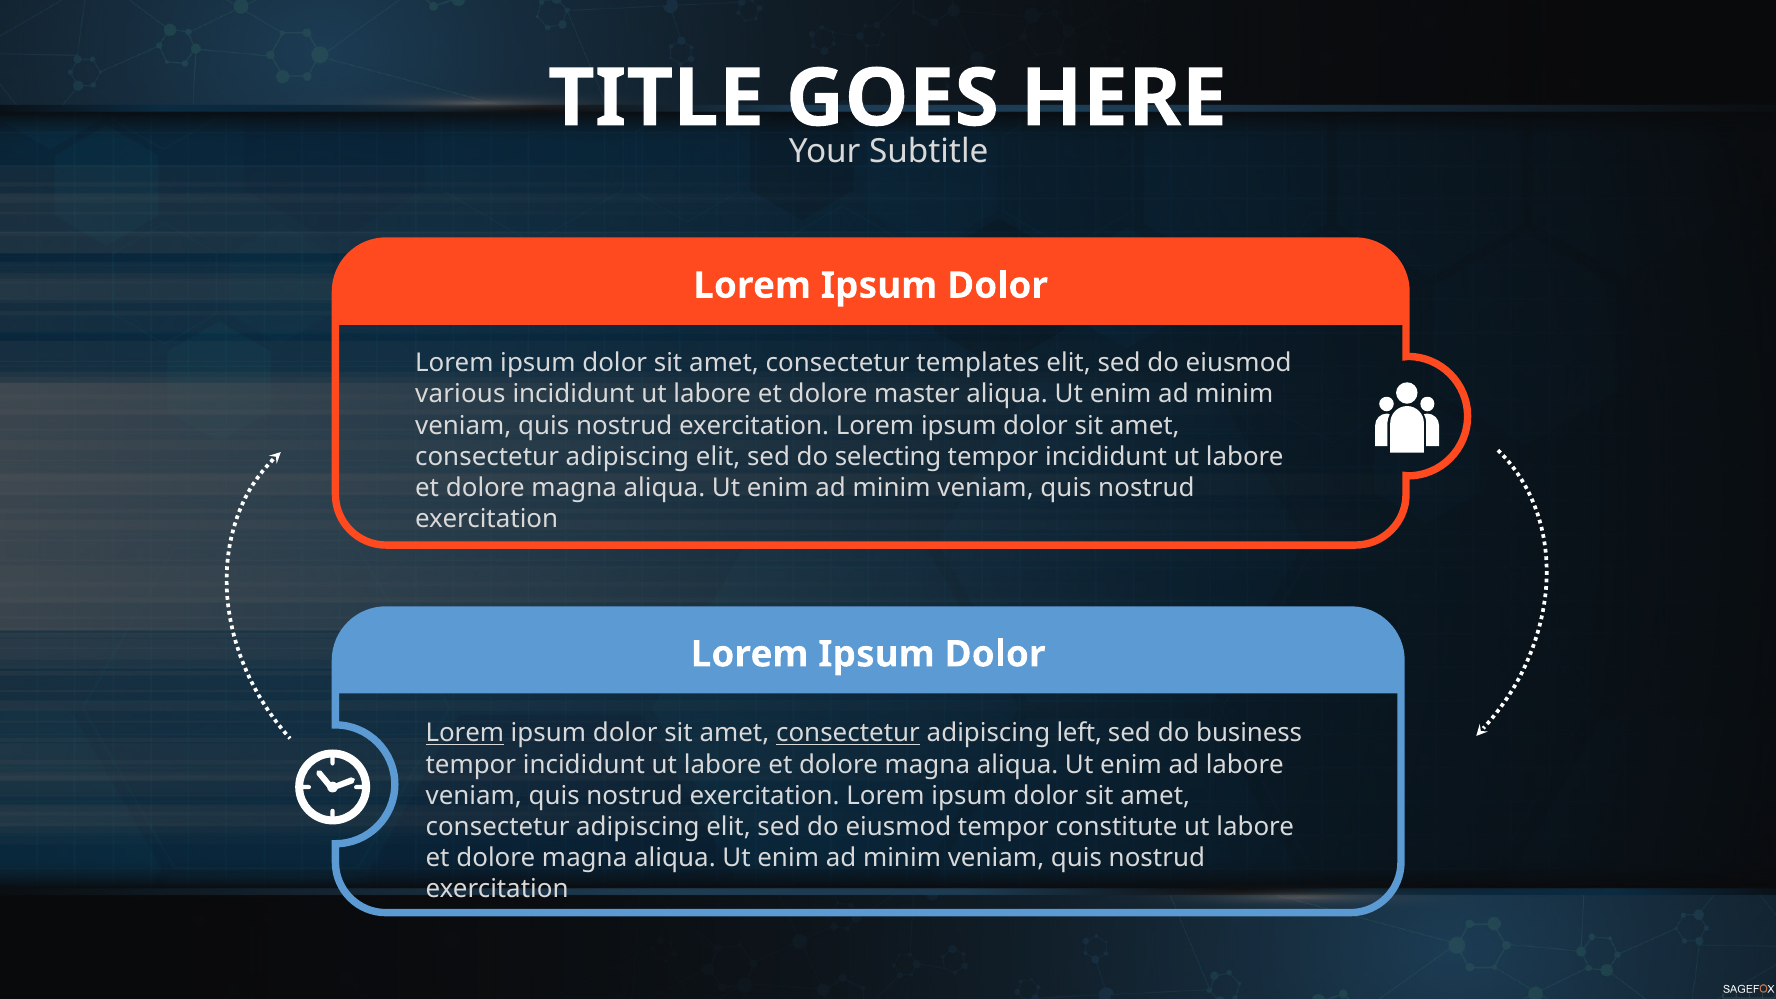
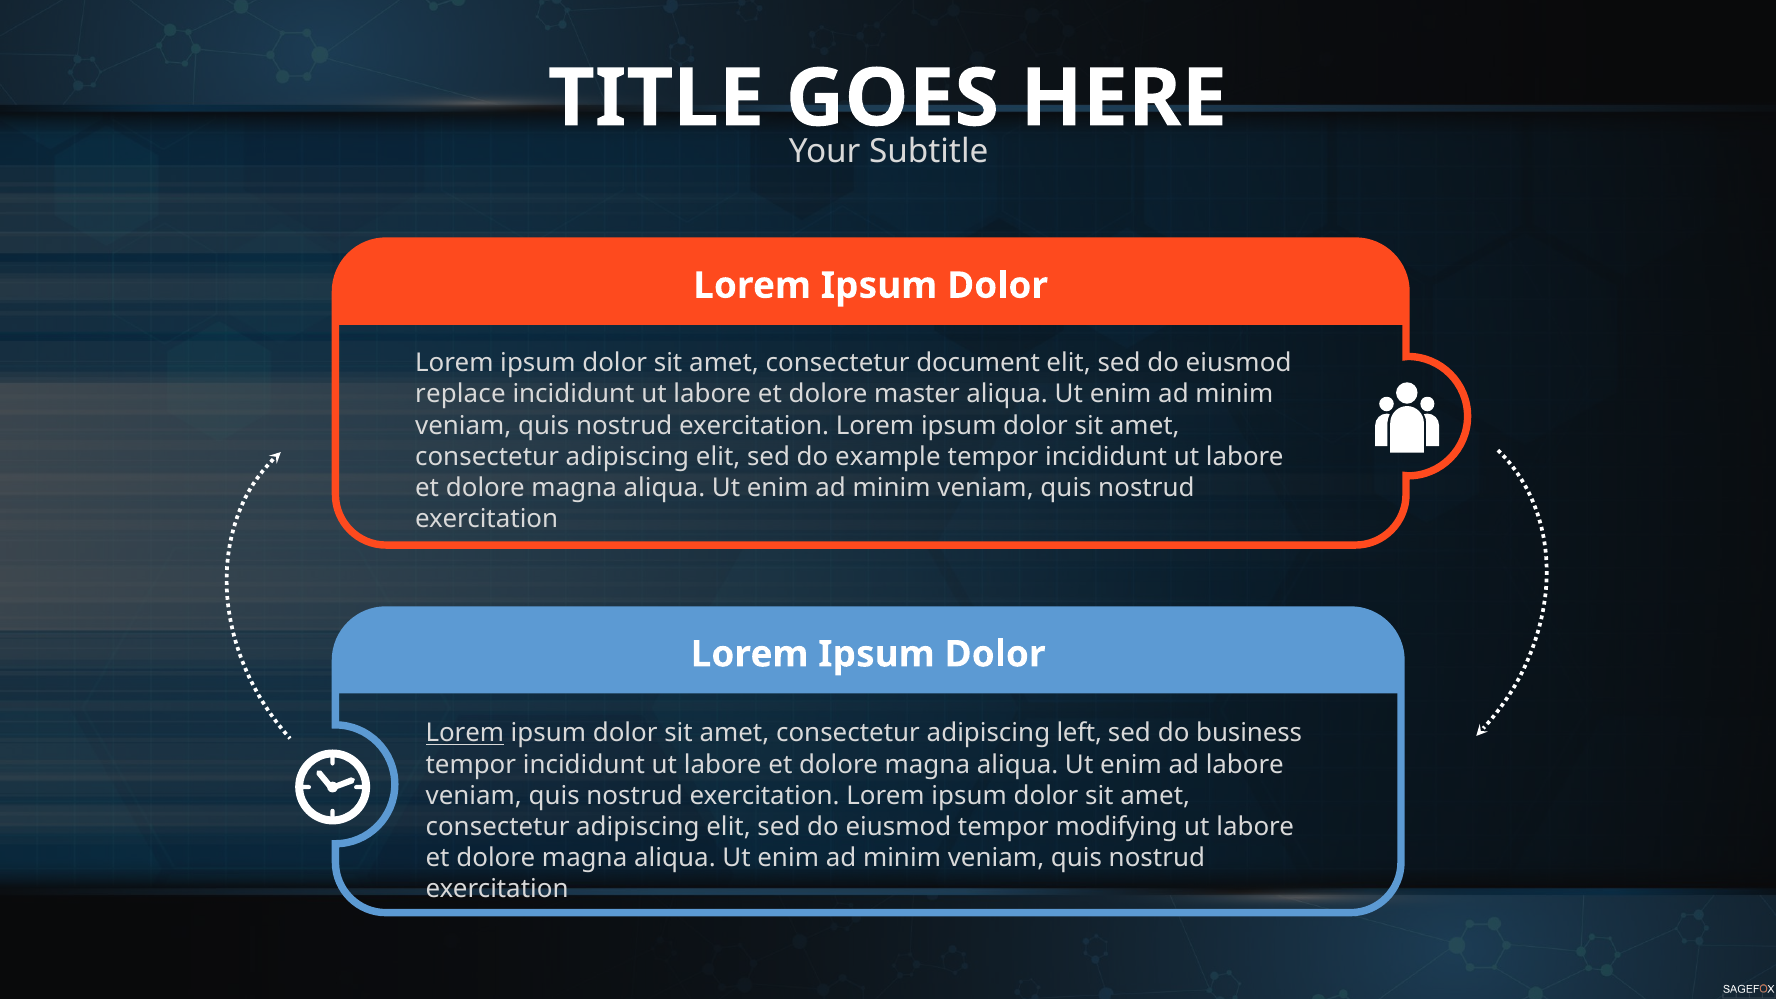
templates: templates -> document
various: various -> replace
selecting: selecting -> example
consectetur at (848, 733) underline: present -> none
constitute: constitute -> modifying
